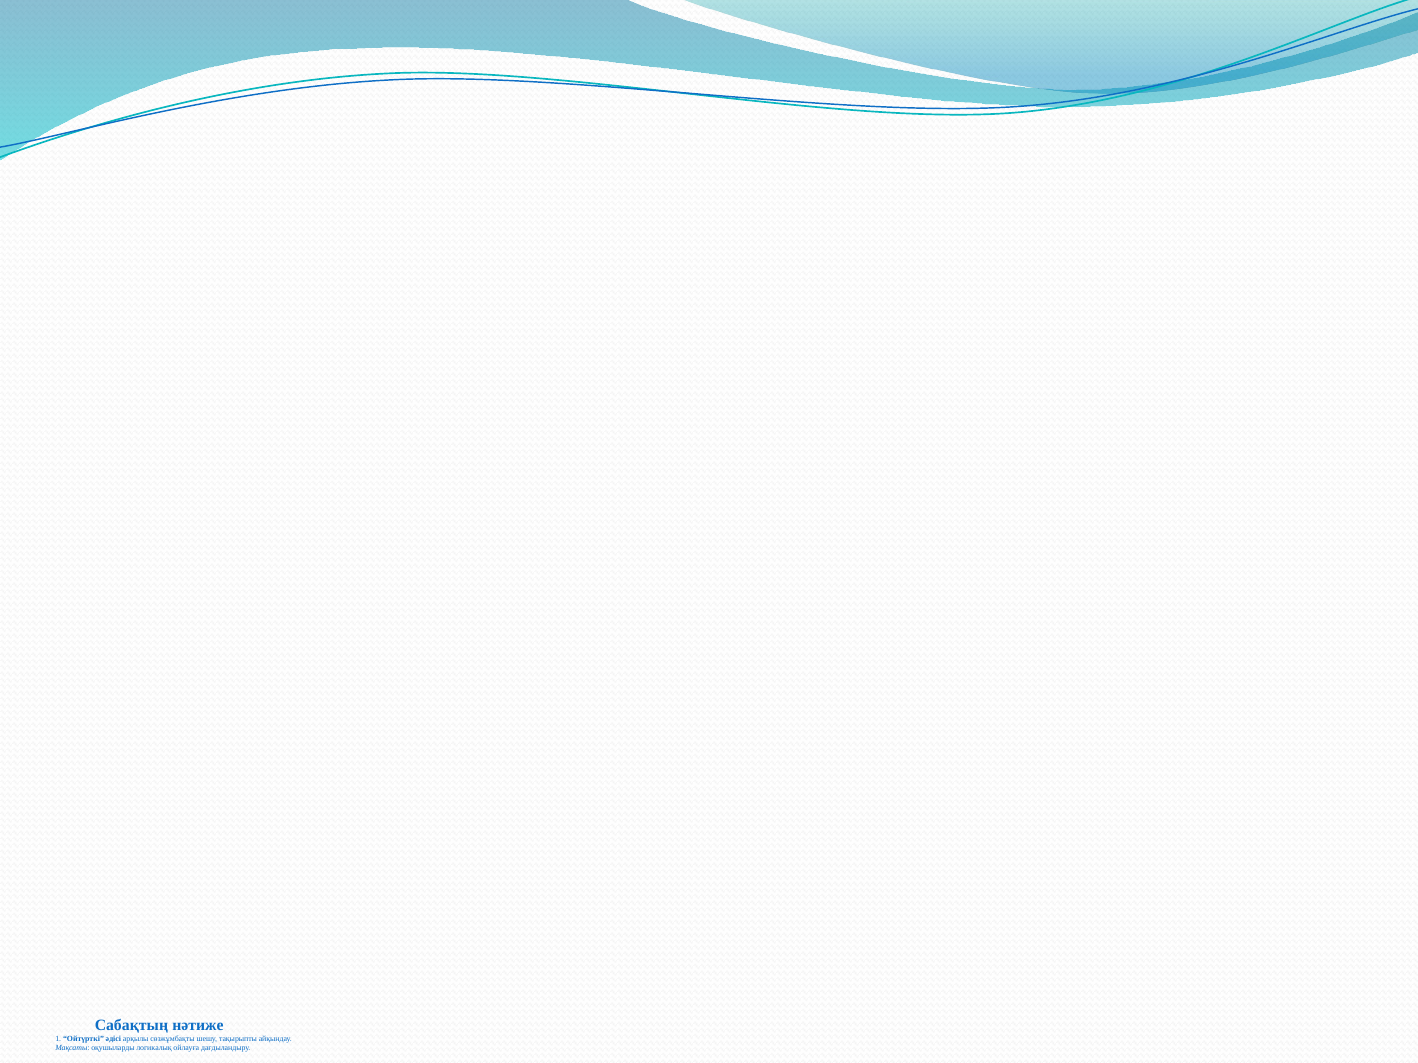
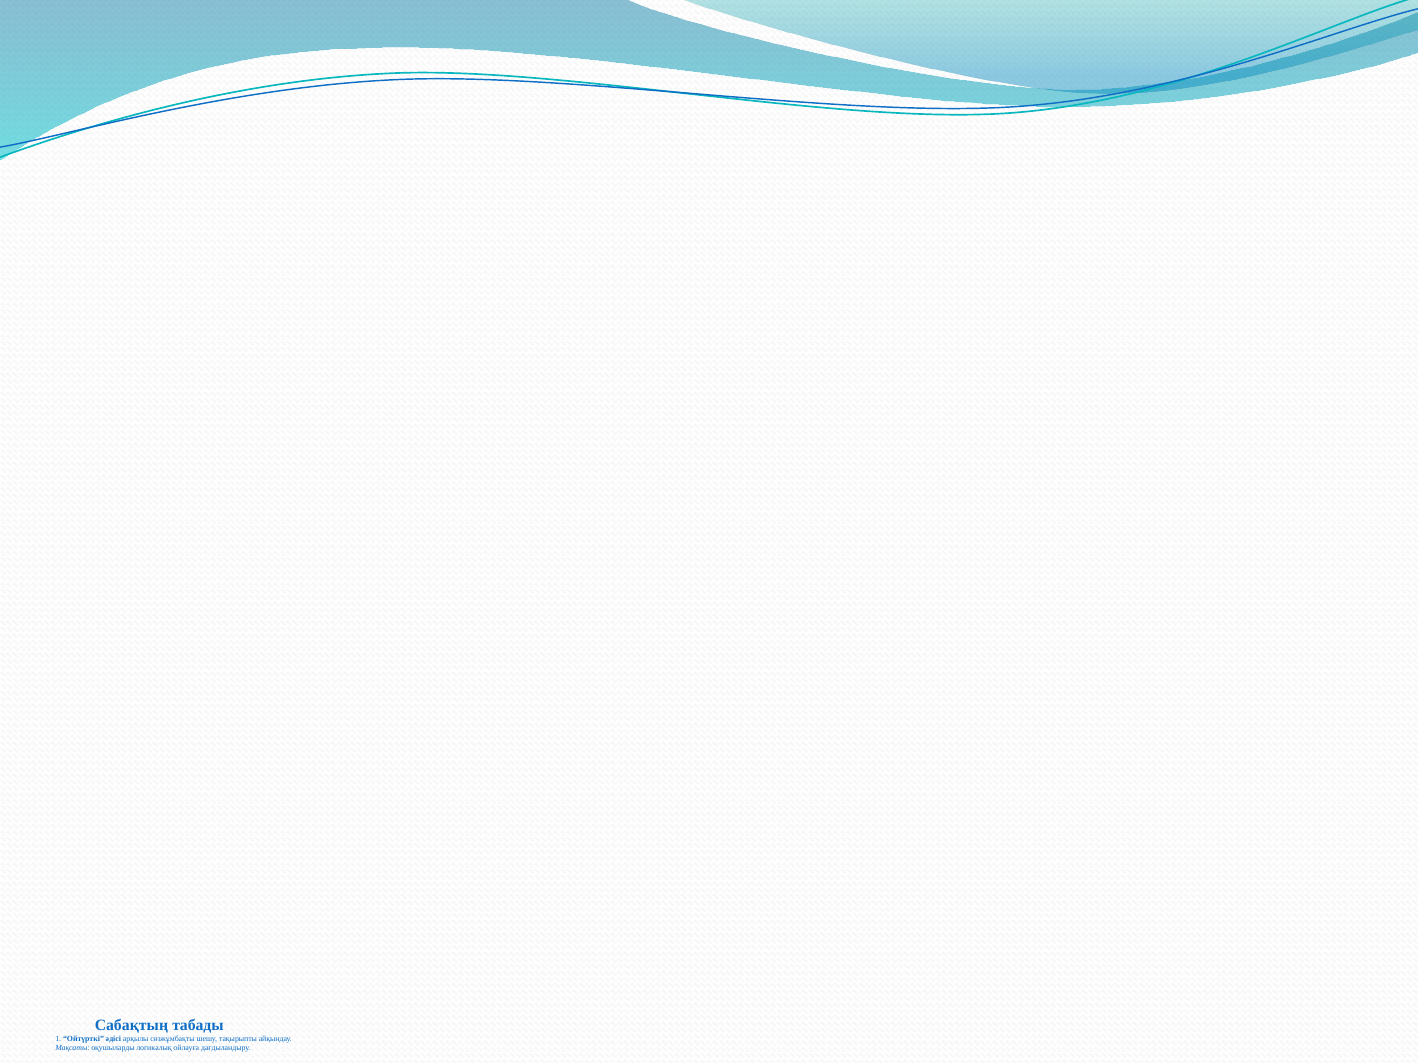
нәтиже: нәтиже -> табады
